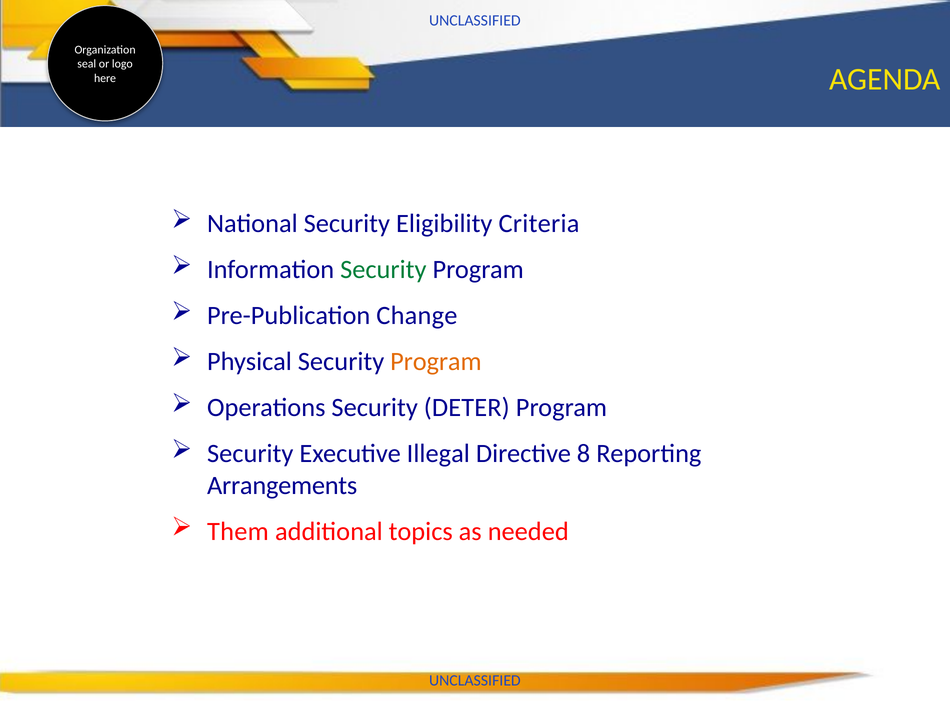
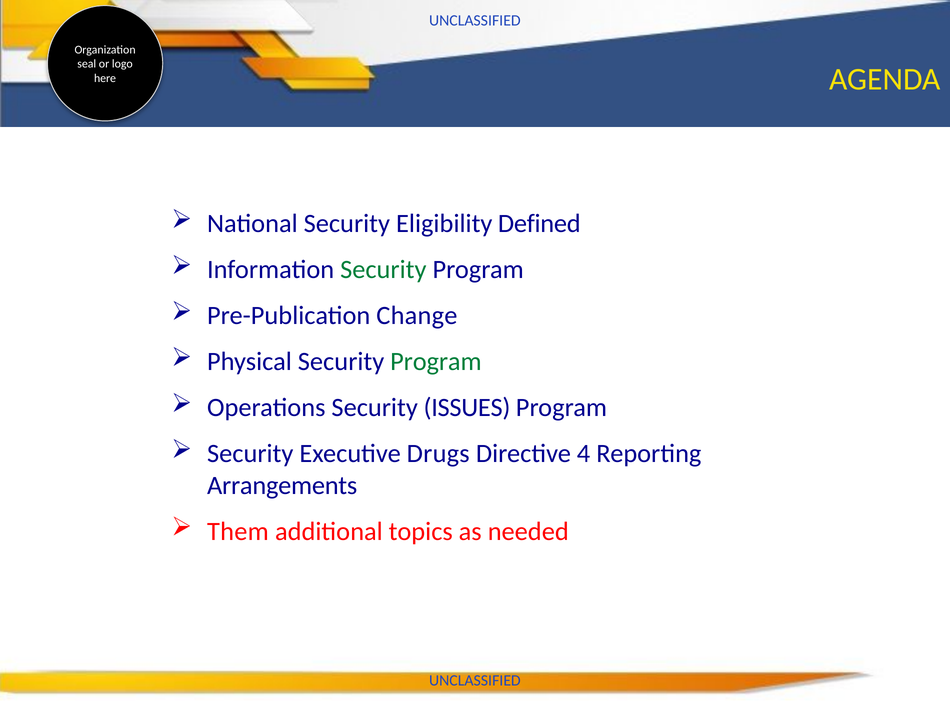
Criteria: Criteria -> Defined
Program at (436, 361) colour: orange -> green
DETER: DETER -> ISSUES
Illegal: Illegal -> Drugs
8: 8 -> 4
